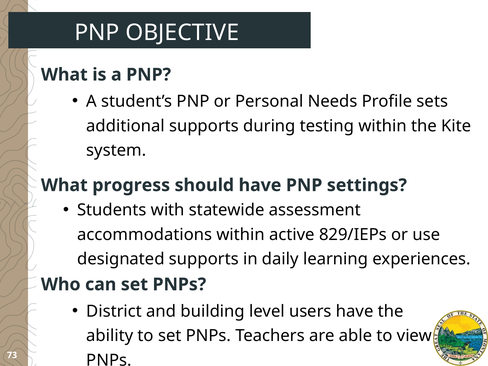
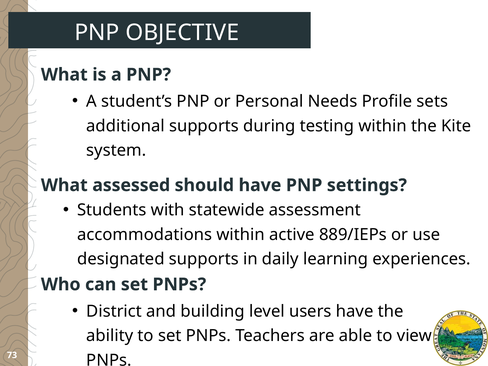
progress: progress -> assessed
829/IEPs: 829/IEPs -> 889/IEPs
